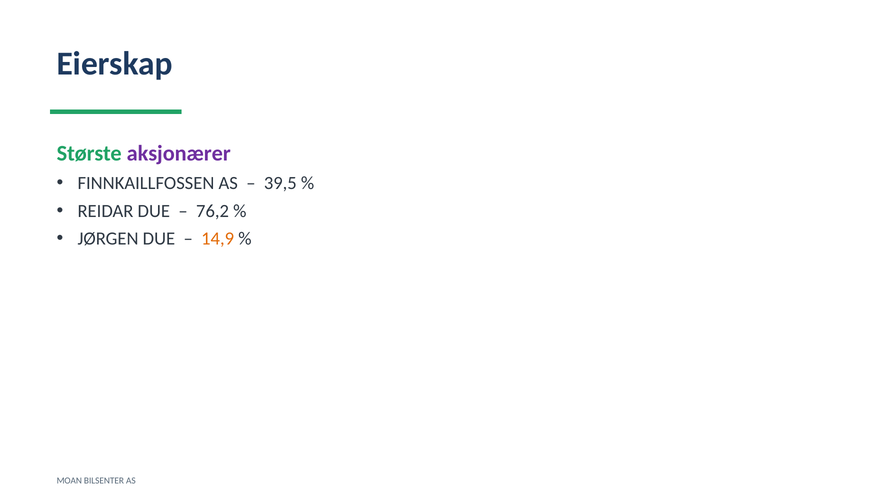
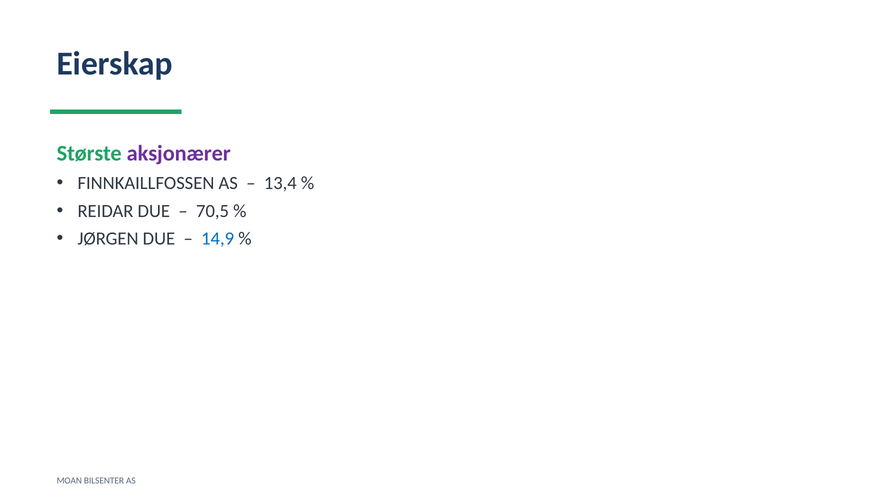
39,5: 39,5 -> 13,4
76,2: 76,2 -> 70,5
14,9 colour: orange -> blue
